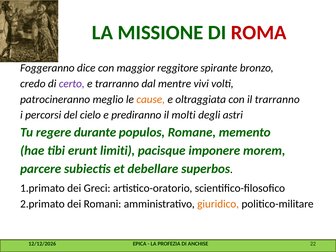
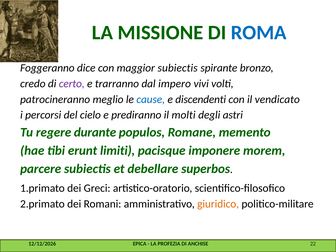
ROMA colour: red -> blue
maggior reggitore: reggitore -> subiectis
mentre: mentre -> impero
cause colour: orange -> blue
oltraggiata: oltraggiata -> discendenti
il trarranno: trarranno -> vendicato
